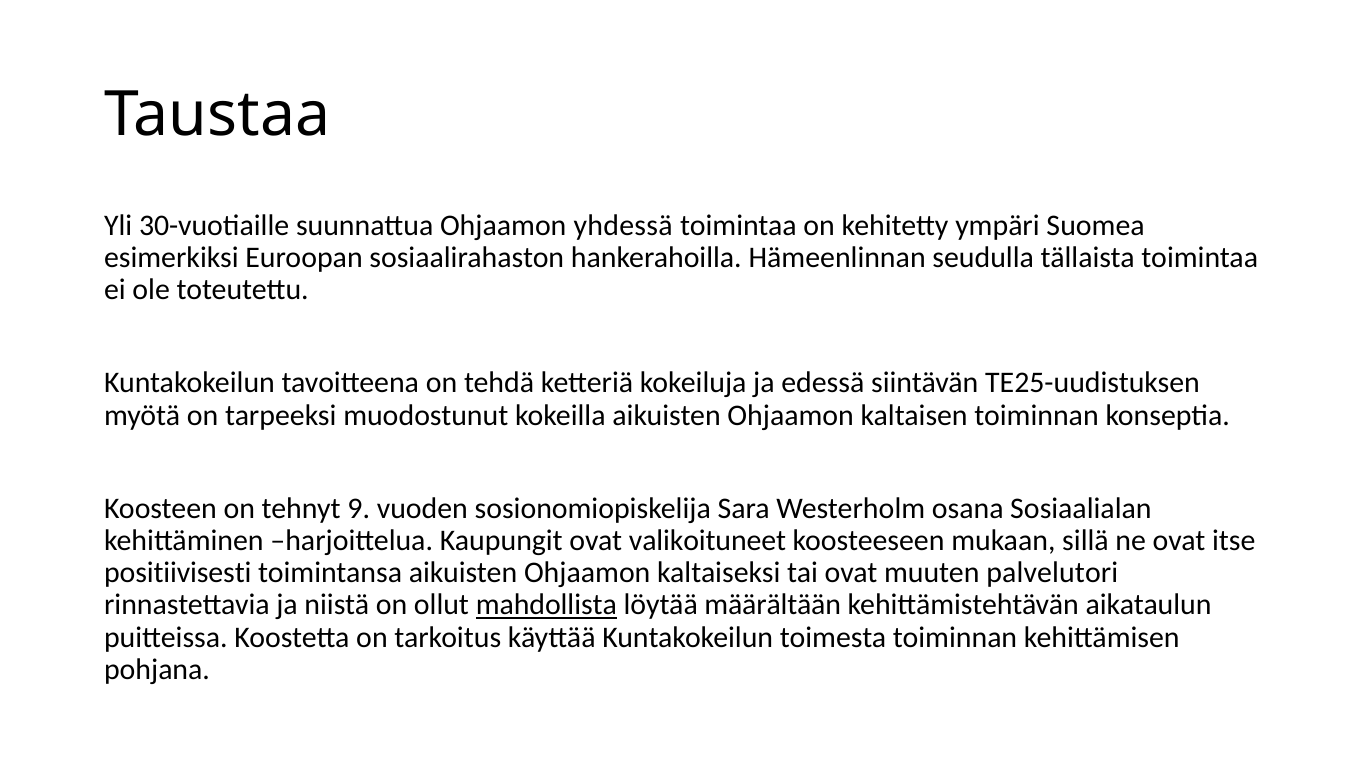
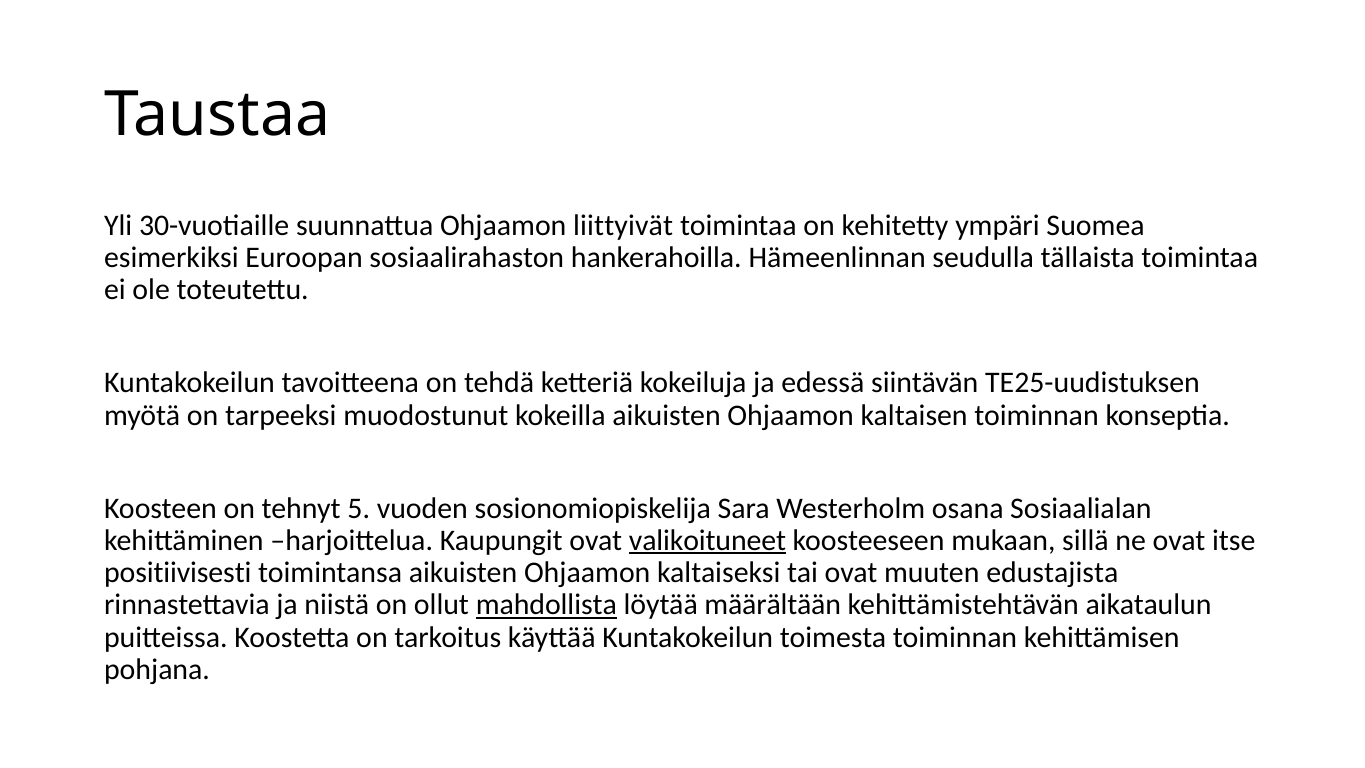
yhdessä: yhdessä -> liittyivät
9: 9 -> 5
valikoituneet underline: none -> present
palvelutori: palvelutori -> edustajista
